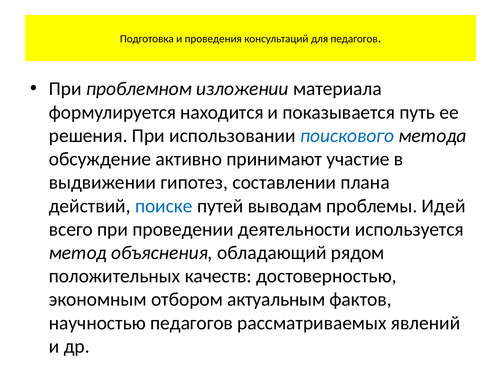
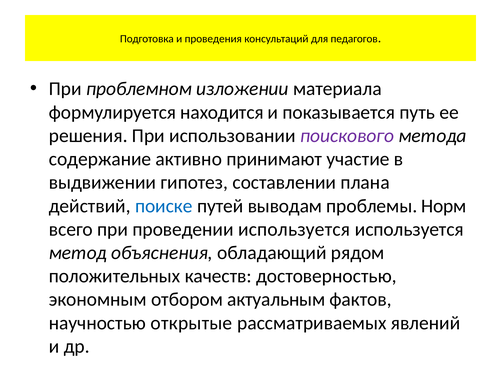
поискового colour: blue -> purple
обсуждение: обсуждение -> содержание
Идей: Идей -> Норм
проведении деятельности: деятельности -> используется
научностью педагогов: педагогов -> открытые
